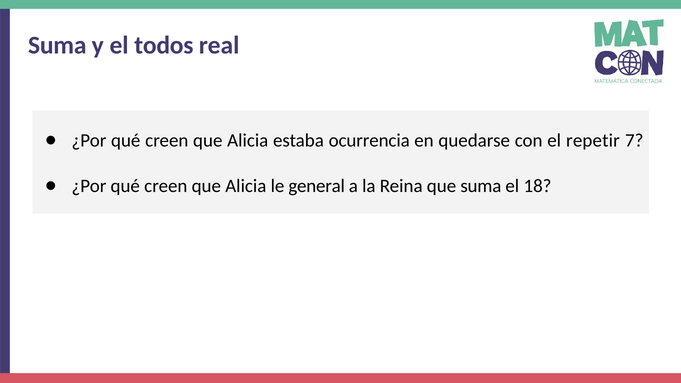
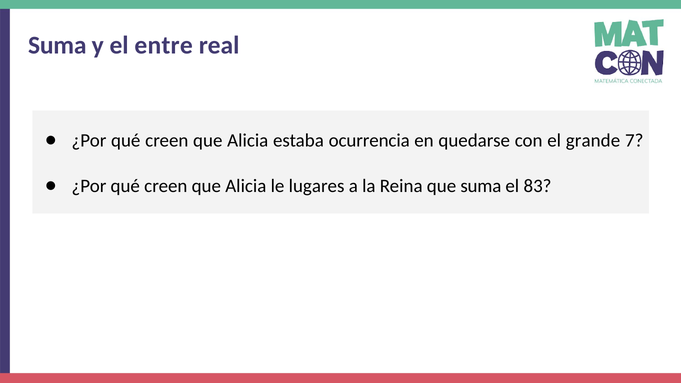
todos: todos -> entre
repetir: repetir -> grande
general: general -> lugares
18: 18 -> 83
